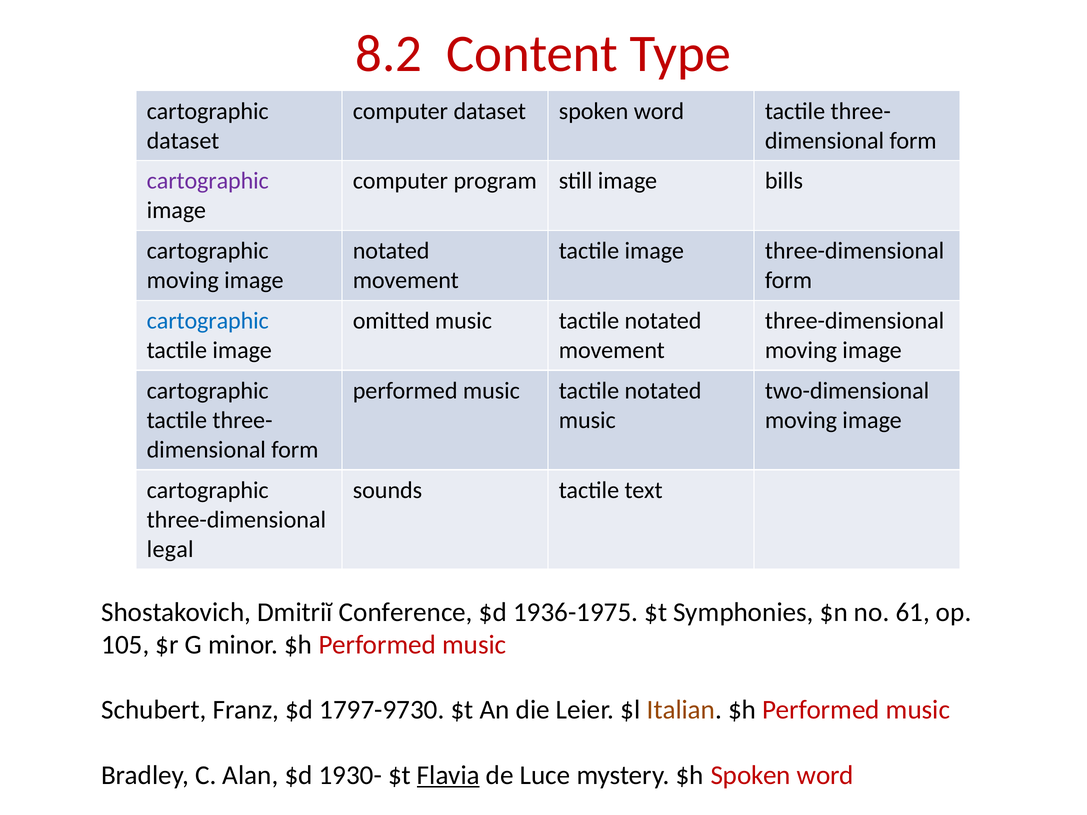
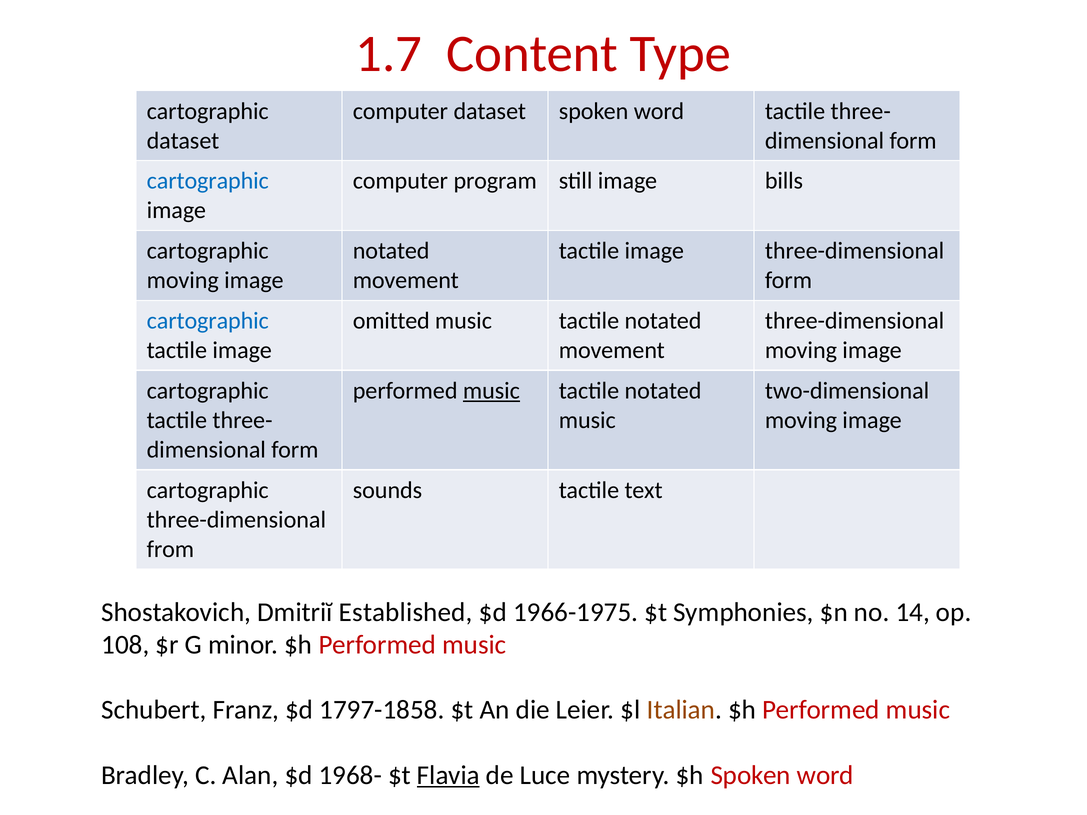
8.2: 8.2 -> 1.7
cartographic at (208, 181) colour: purple -> blue
music at (491, 391) underline: none -> present
legal: legal -> from
Conference: Conference -> Established
1936-1975: 1936-1975 -> 1966-1975
61: 61 -> 14
105: 105 -> 108
1797-9730: 1797-9730 -> 1797-1858
1930-: 1930- -> 1968-
